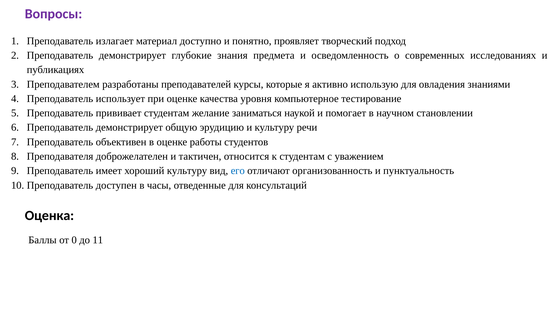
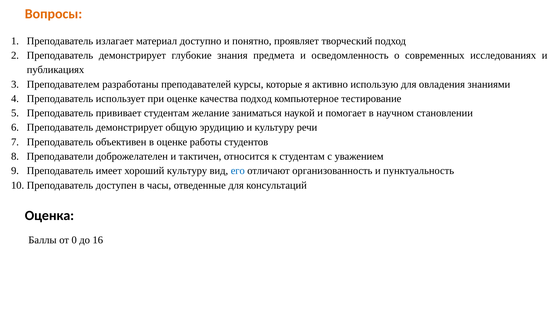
Вопросы colour: purple -> orange
качества уровня: уровня -> подход
Преподавателя: Преподавателя -> Преподаватели
11: 11 -> 16
